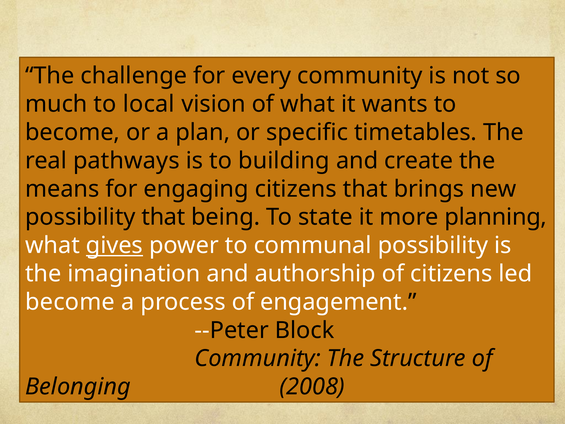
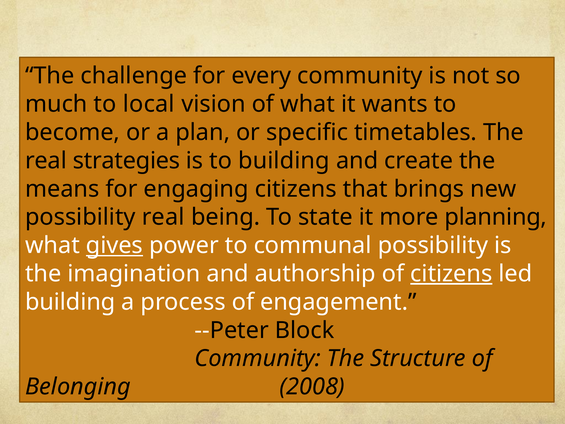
pathways: pathways -> strategies
possibility that: that -> real
citizens at (451, 274) underline: none -> present
become at (70, 302): become -> building
